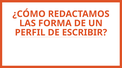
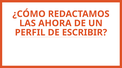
FORMA: FORMA -> AHORA
